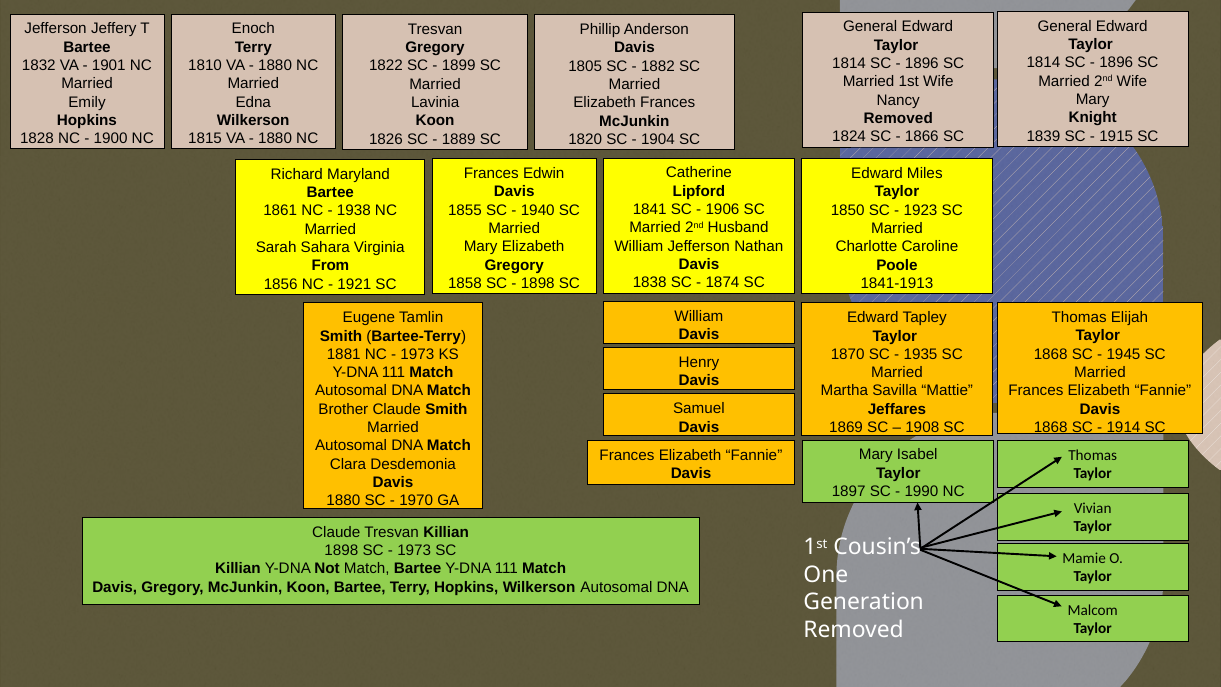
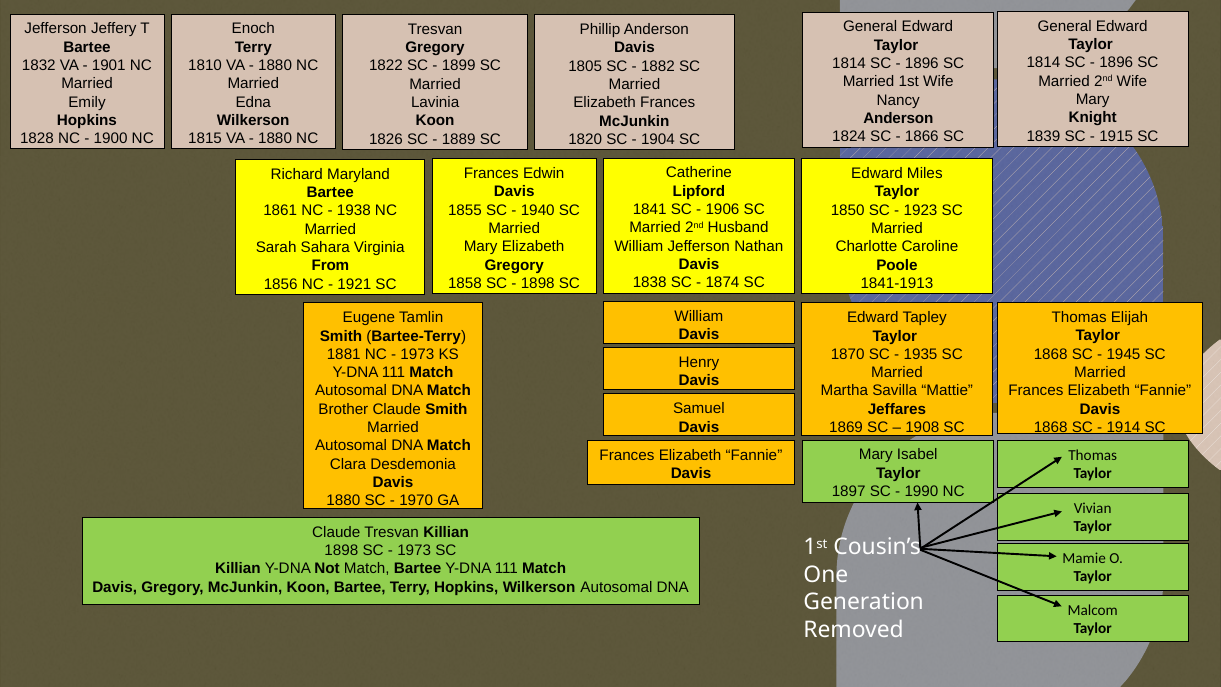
Removed at (898, 118): Removed -> Anderson
